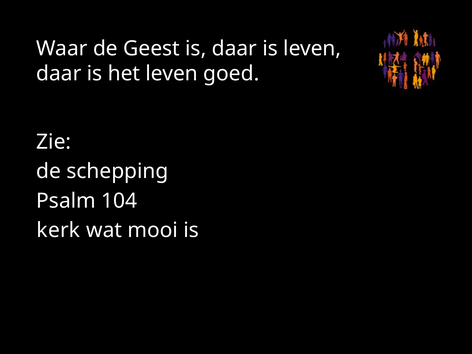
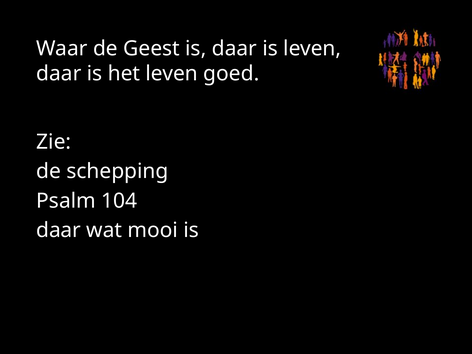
kerk at (58, 230): kerk -> daar
